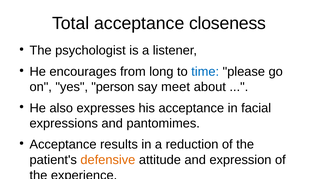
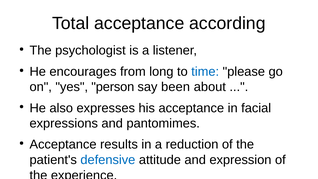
closeness: closeness -> according
meet: meet -> been
defensive colour: orange -> blue
